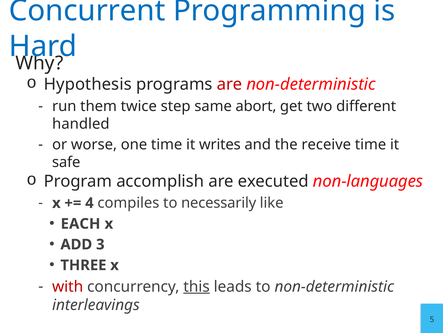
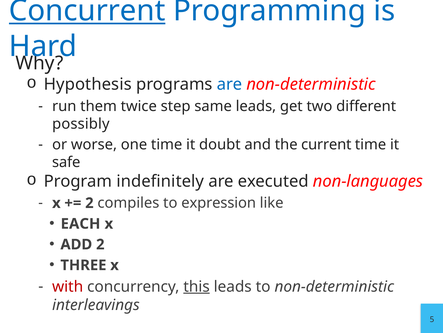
Concurrent underline: none -> present
are at (230, 84) colour: red -> blue
same abort: abort -> leads
handled: handled -> possibly
writes: writes -> doubt
receive: receive -> current
accomplish: accomplish -> indefinitely
4 at (89, 203): 4 -> 2
necessarily: necessarily -> expression
ADD 3: 3 -> 2
